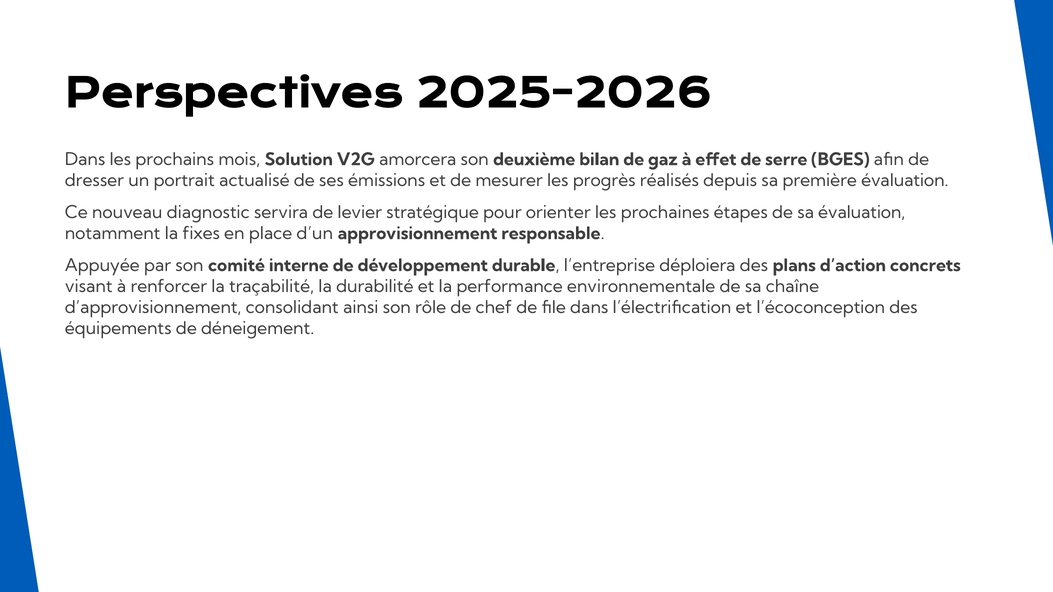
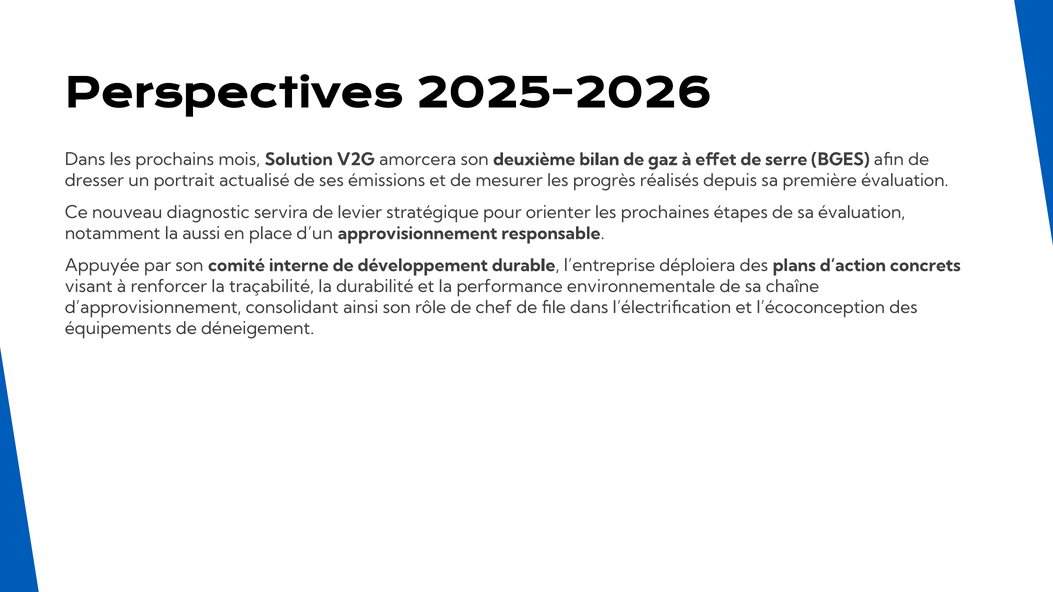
fixes: fixes -> aussi
